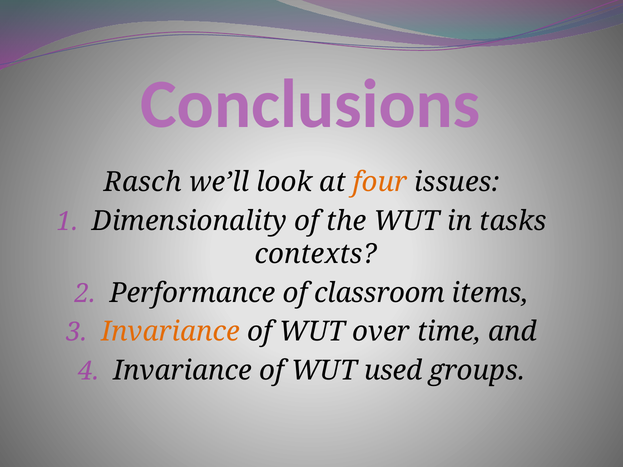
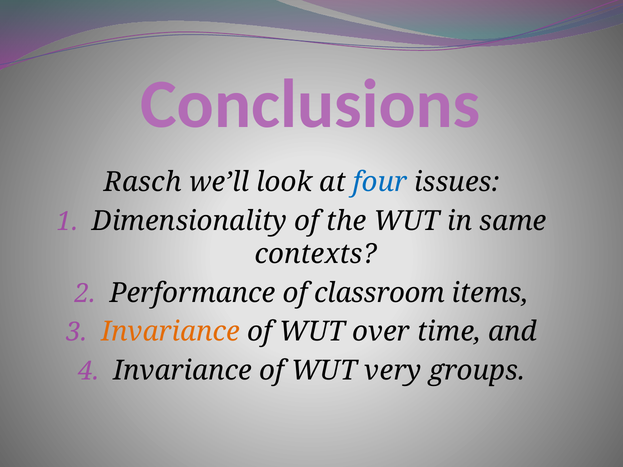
four colour: orange -> blue
tasks: tasks -> same
used: used -> very
